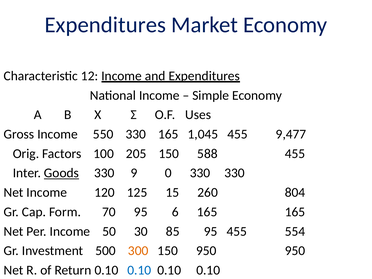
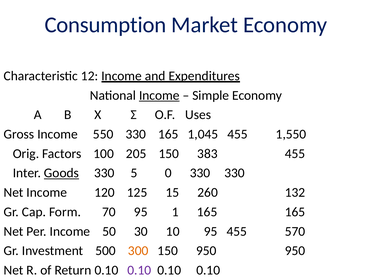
Expenditures at (105, 25): Expenditures -> Consumption
Income at (159, 95) underline: none -> present
9,477: 9,477 -> 1,550
588: 588 -> 383
9: 9 -> 5
804: 804 -> 132
6: 6 -> 1
85: 85 -> 10
554: 554 -> 570
0.10 at (139, 270) colour: blue -> purple
